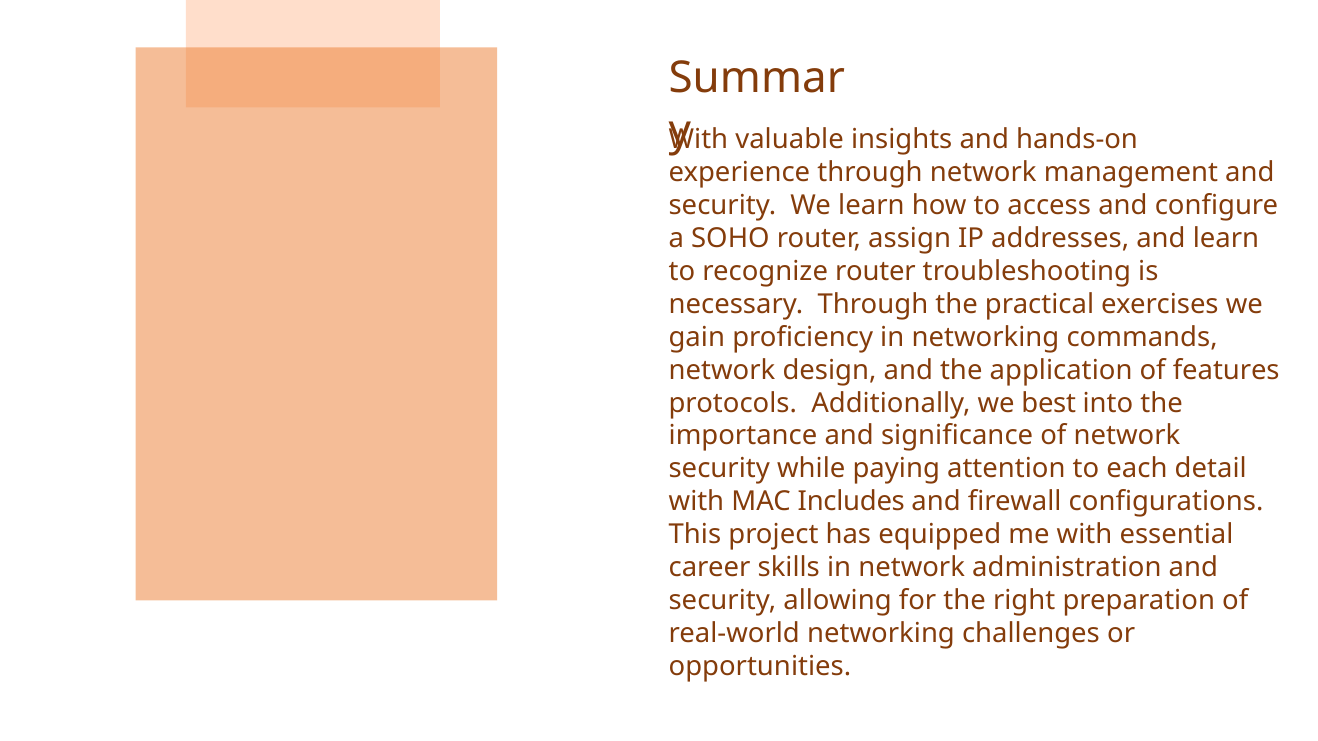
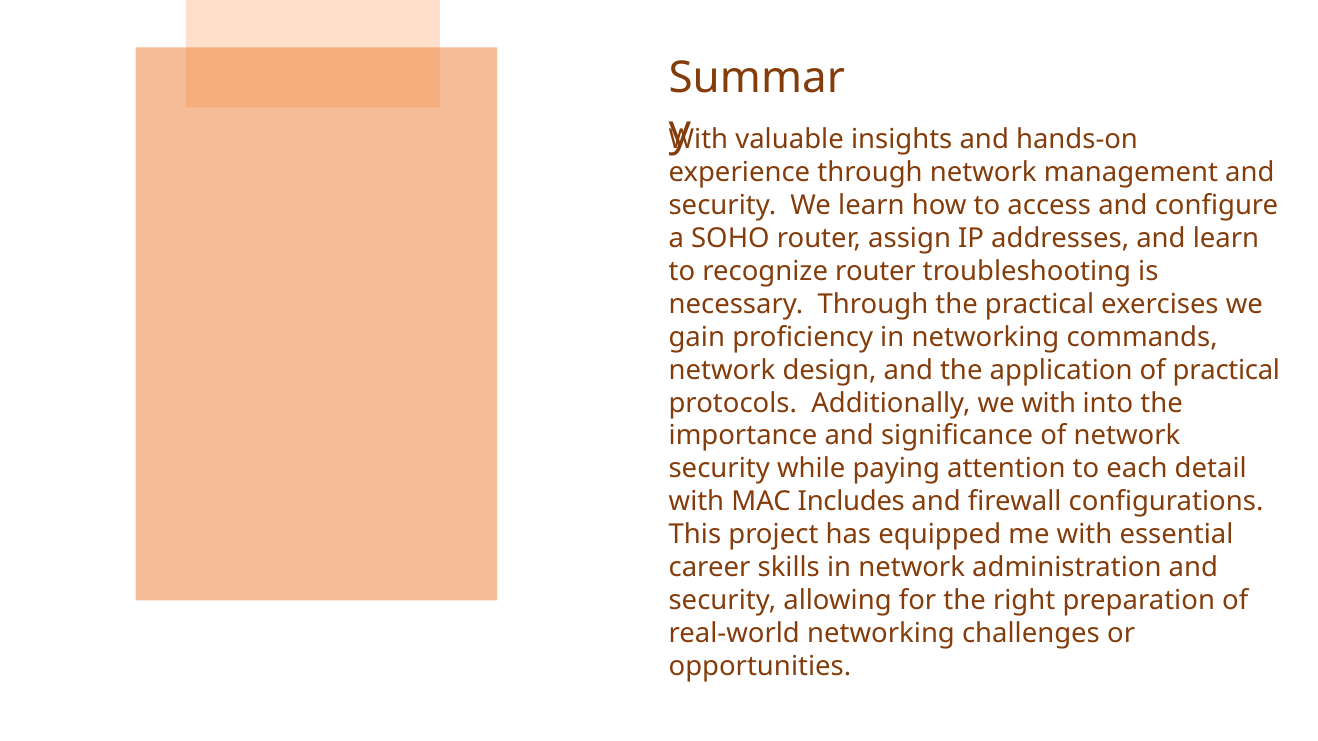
of features: features -> practical
we best: best -> with
